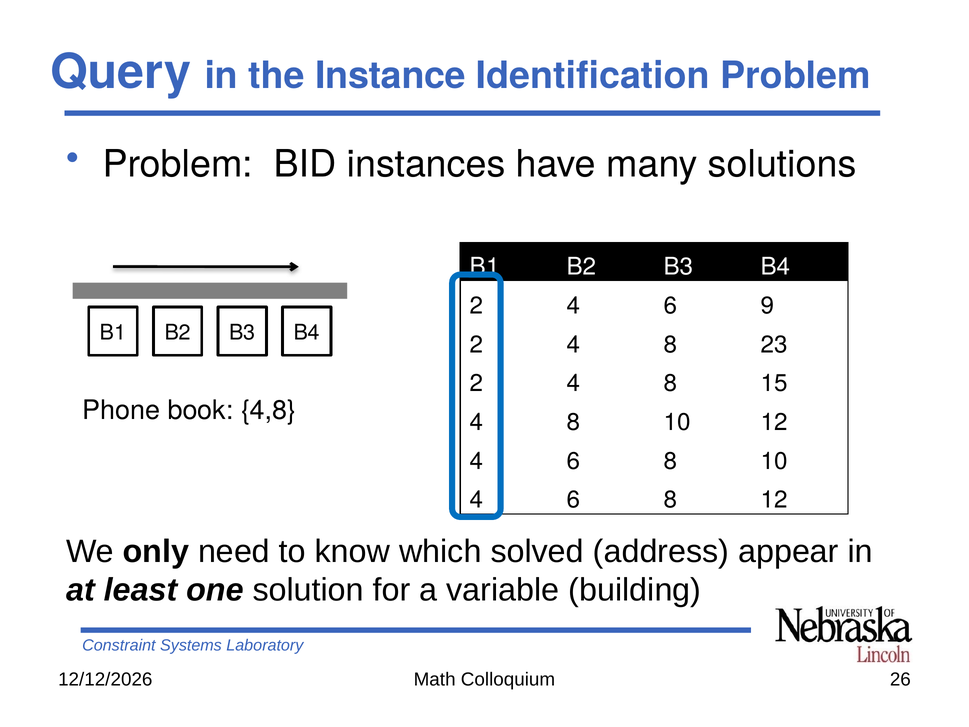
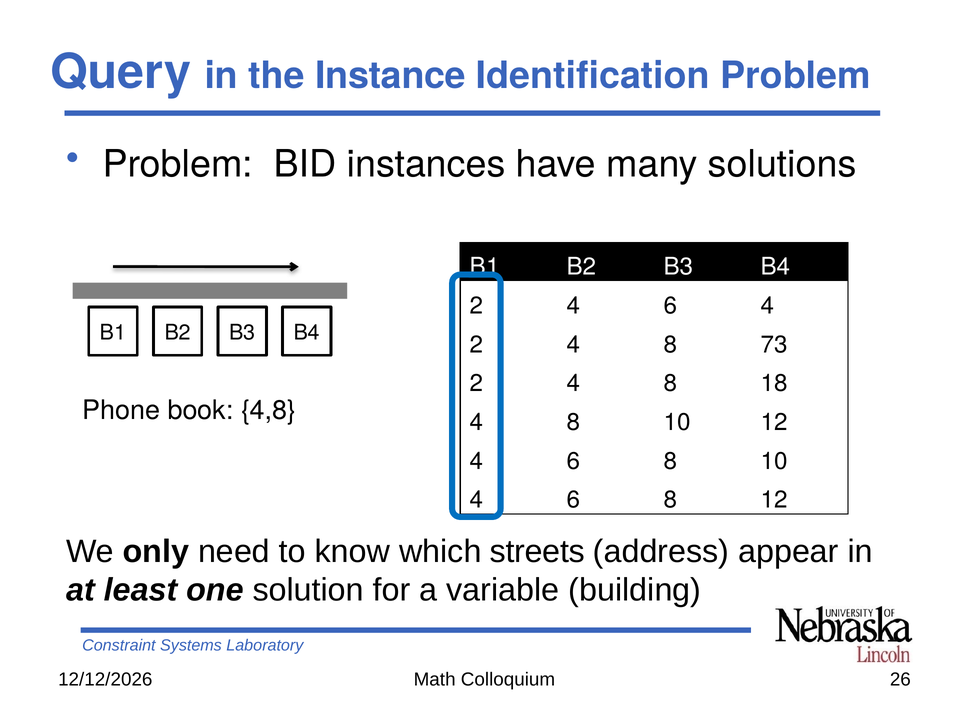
6 9: 9 -> 4
23: 23 -> 73
15: 15 -> 18
solved: solved -> streets
